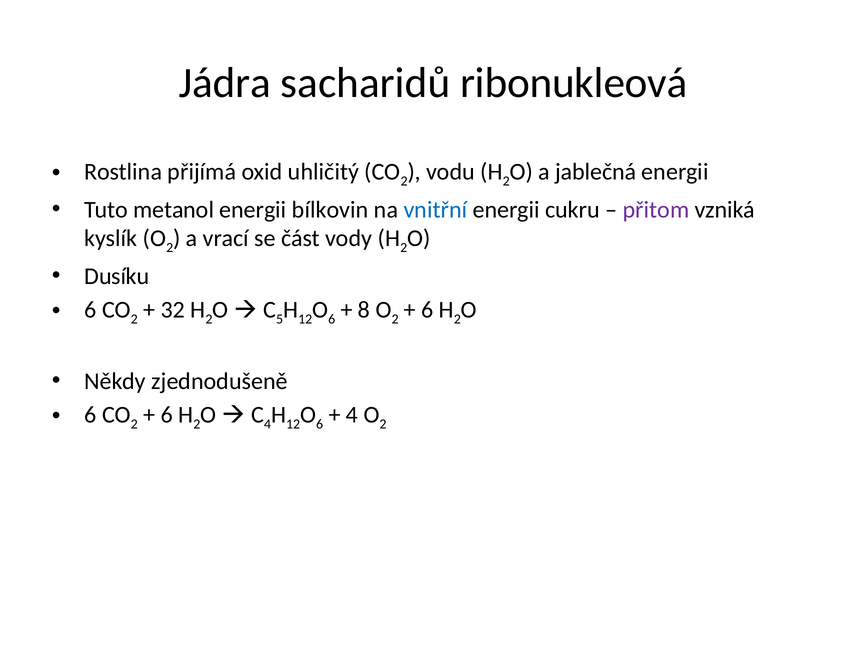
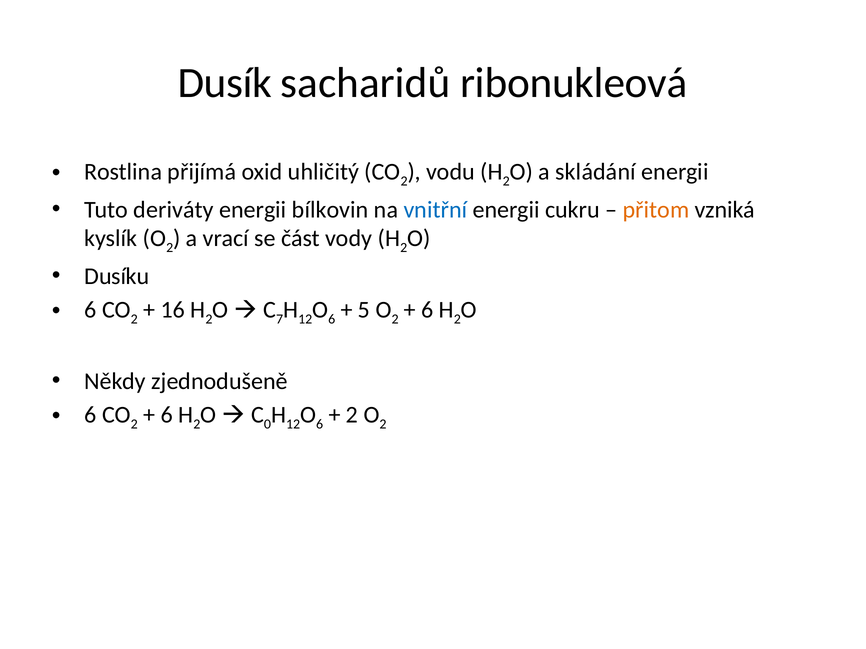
Jádra: Jádra -> Dusík
jablečná: jablečná -> skládání
metanol: metanol -> deriváty
přitom colour: purple -> orange
32: 32 -> 16
5: 5 -> 7
8: 8 -> 5
4 at (268, 425): 4 -> 0
4 at (352, 415): 4 -> 2
